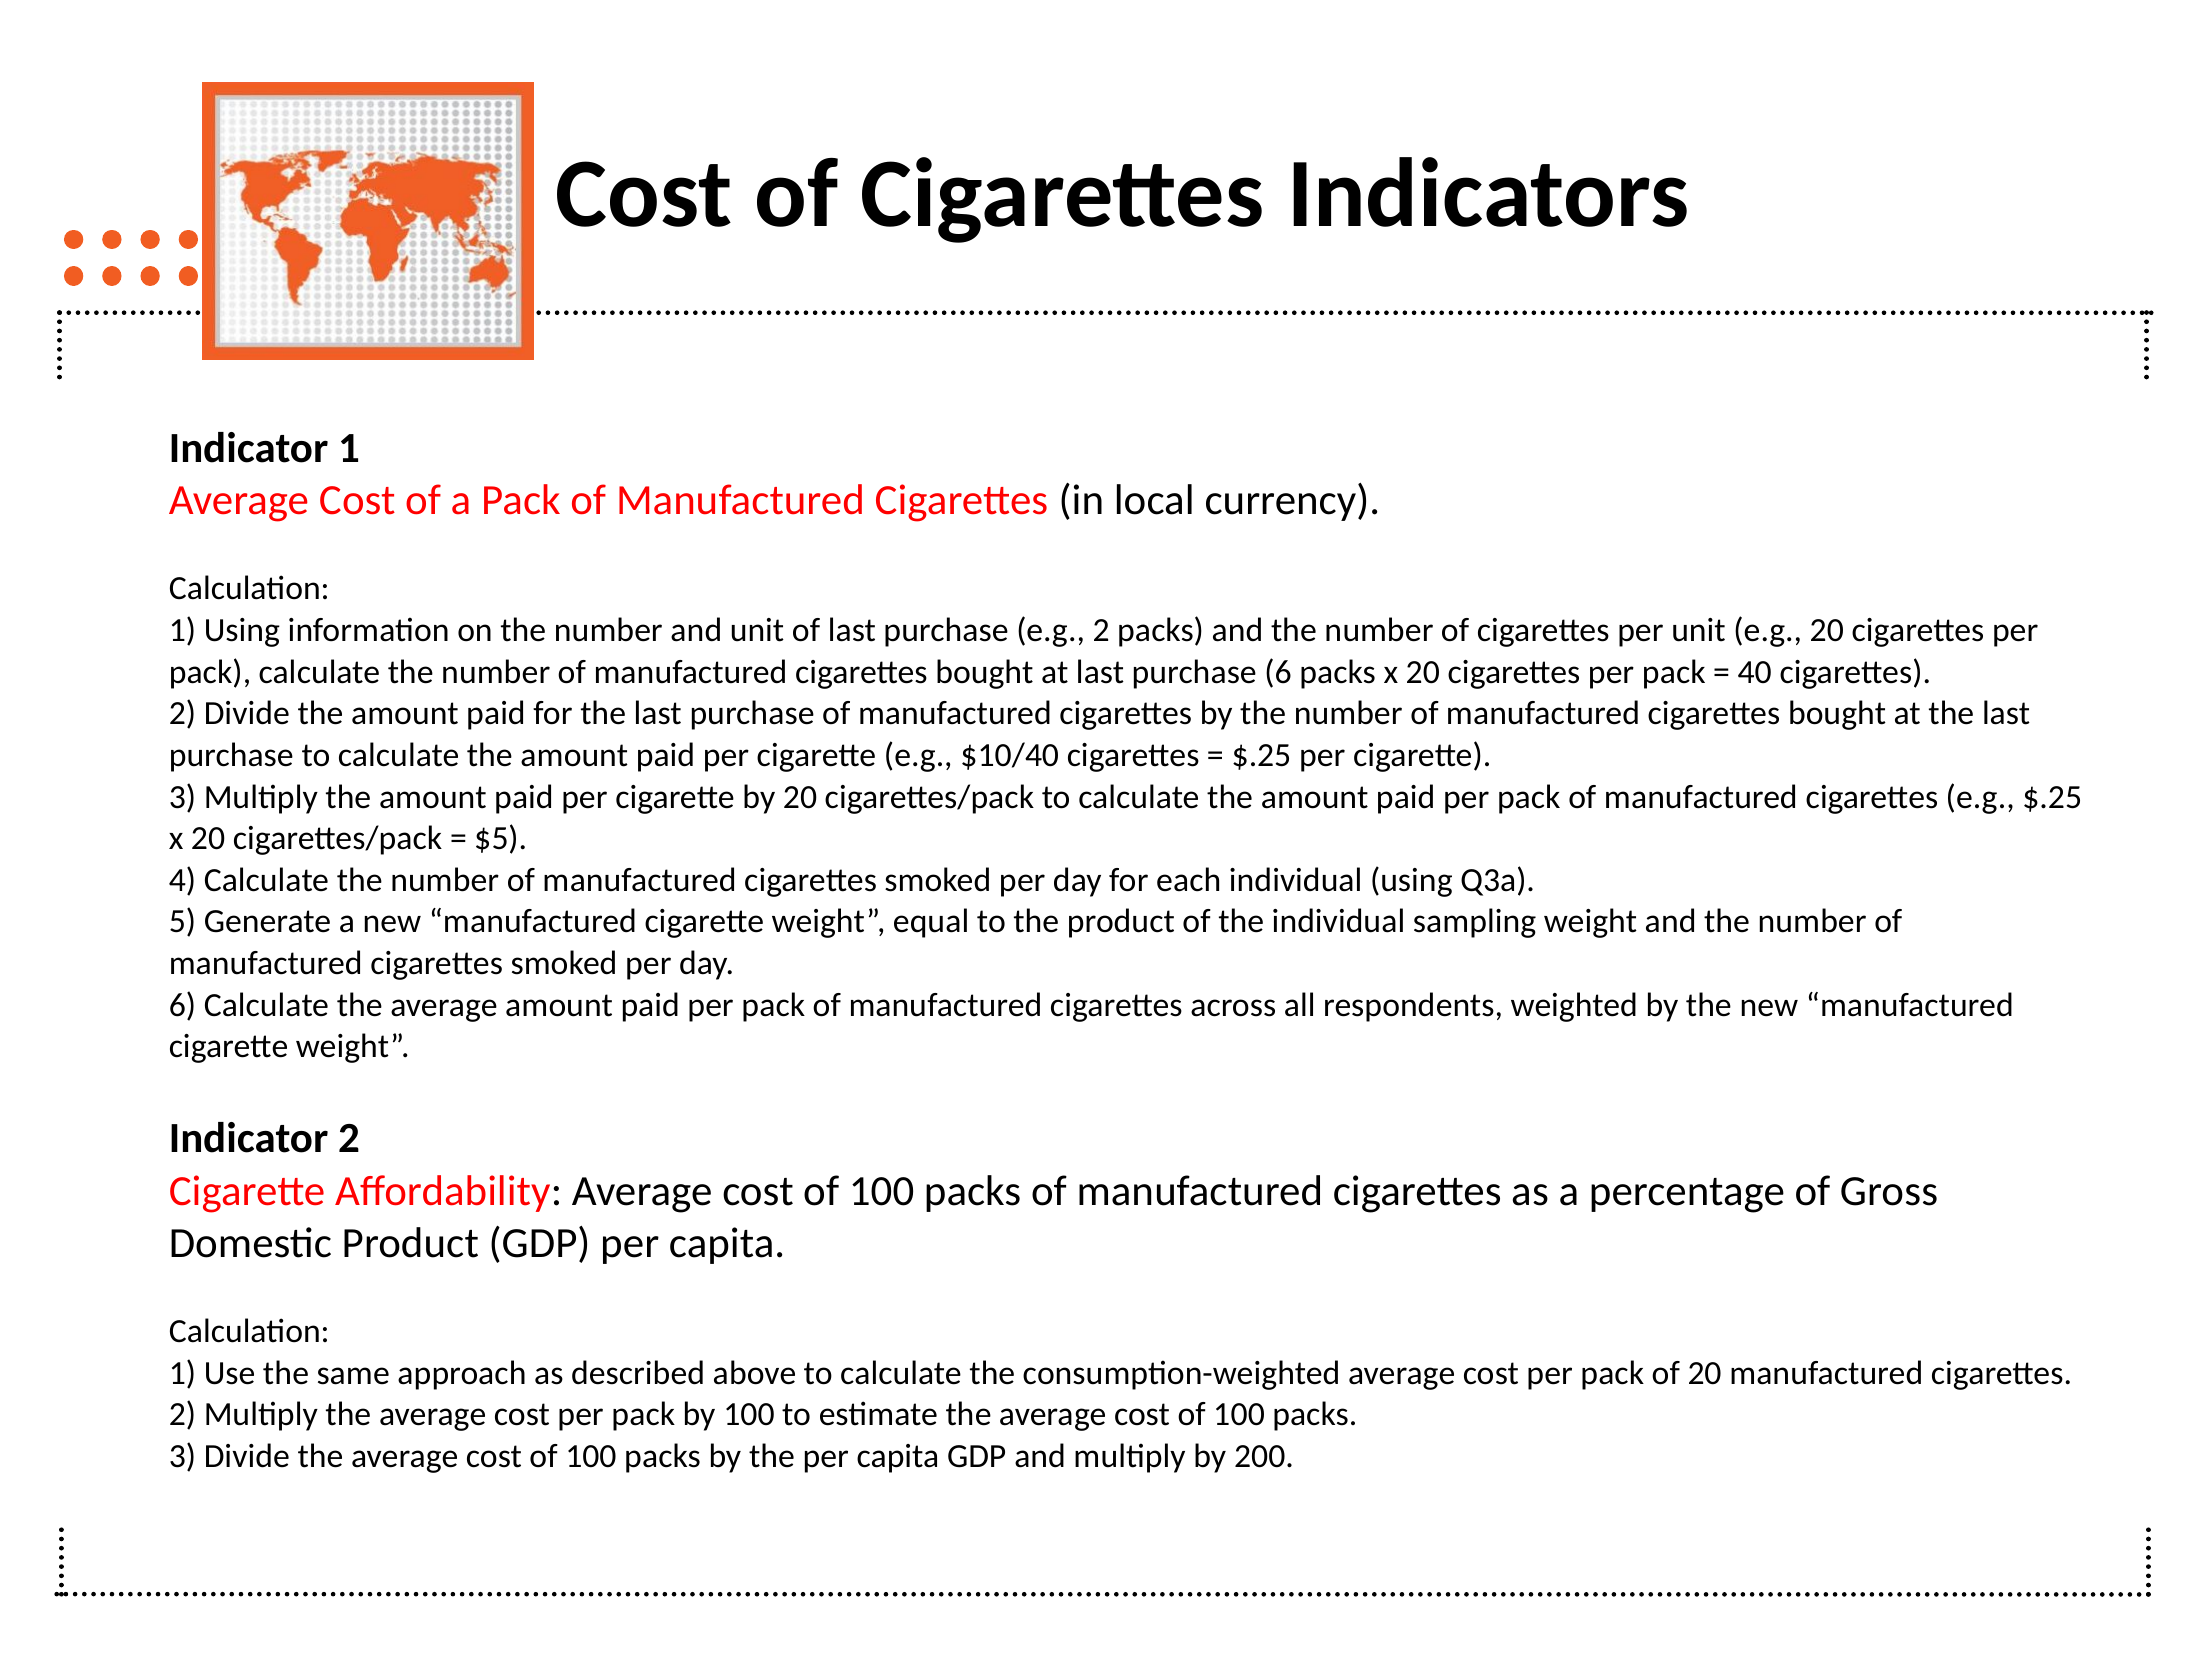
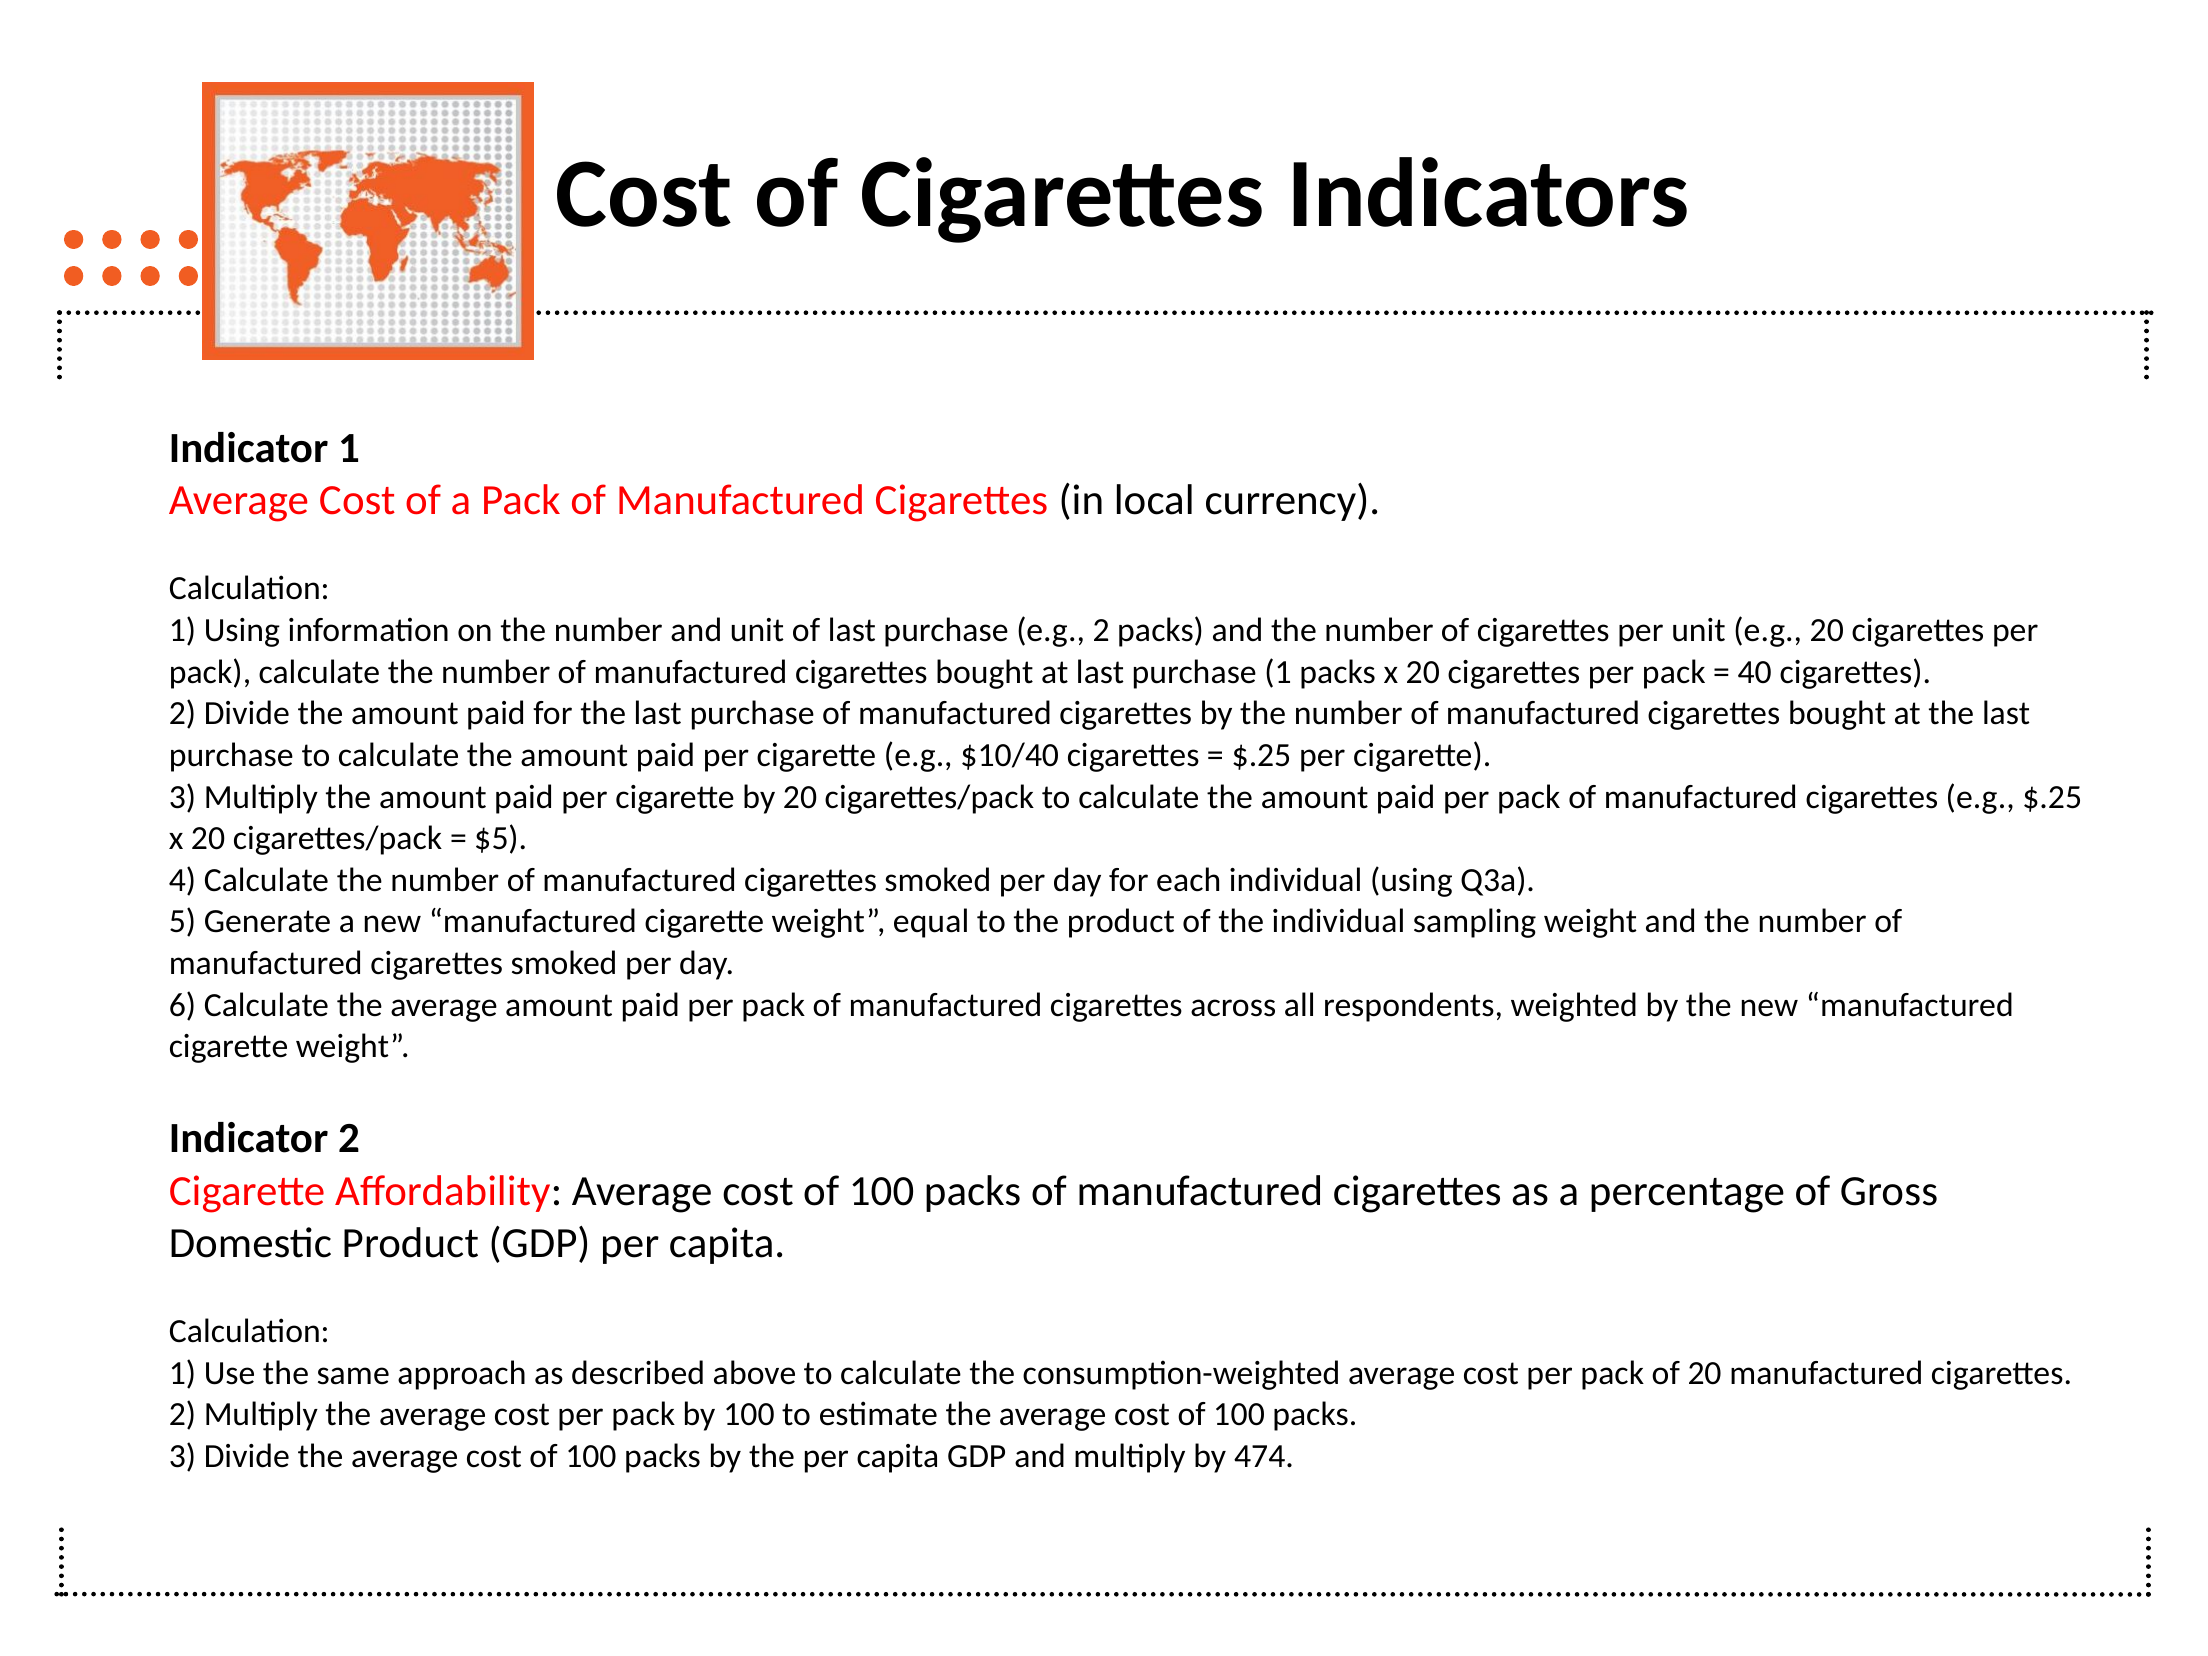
purchase 6: 6 -> 1
200: 200 -> 474
